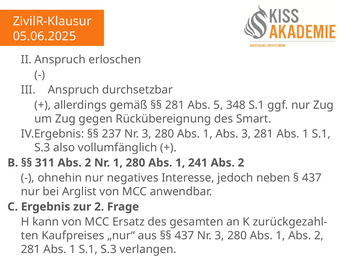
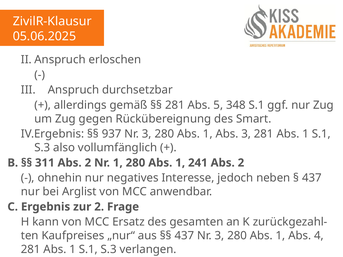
237: 237 -> 937
1 Abs 2: 2 -> 4
